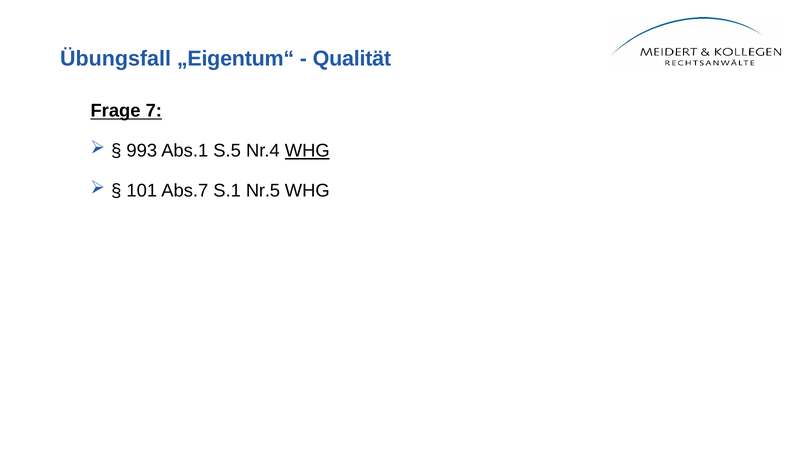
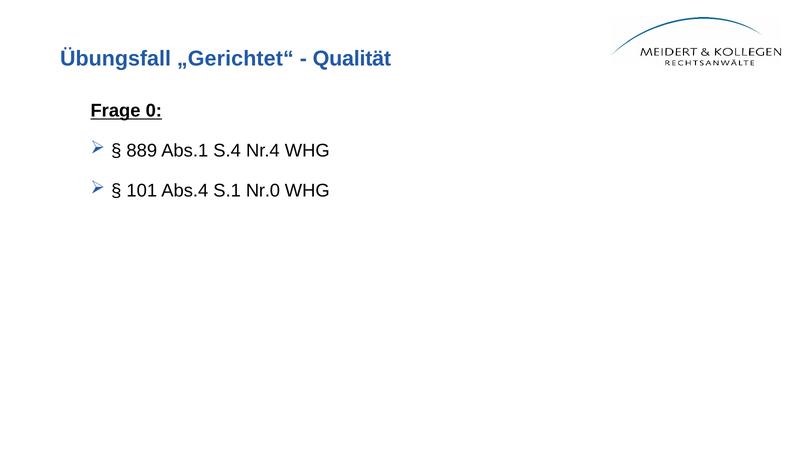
„Eigentum“: „Eigentum“ -> „Gerichtet“
7: 7 -> 0
993: 993 -> 889
S.5: S.5 -> S.4
WHG at (307, 151) underline: present -> none
Abs.7: Abs.7 -> Abs.4
Nr.5: Nr.5 -> Nr.0
